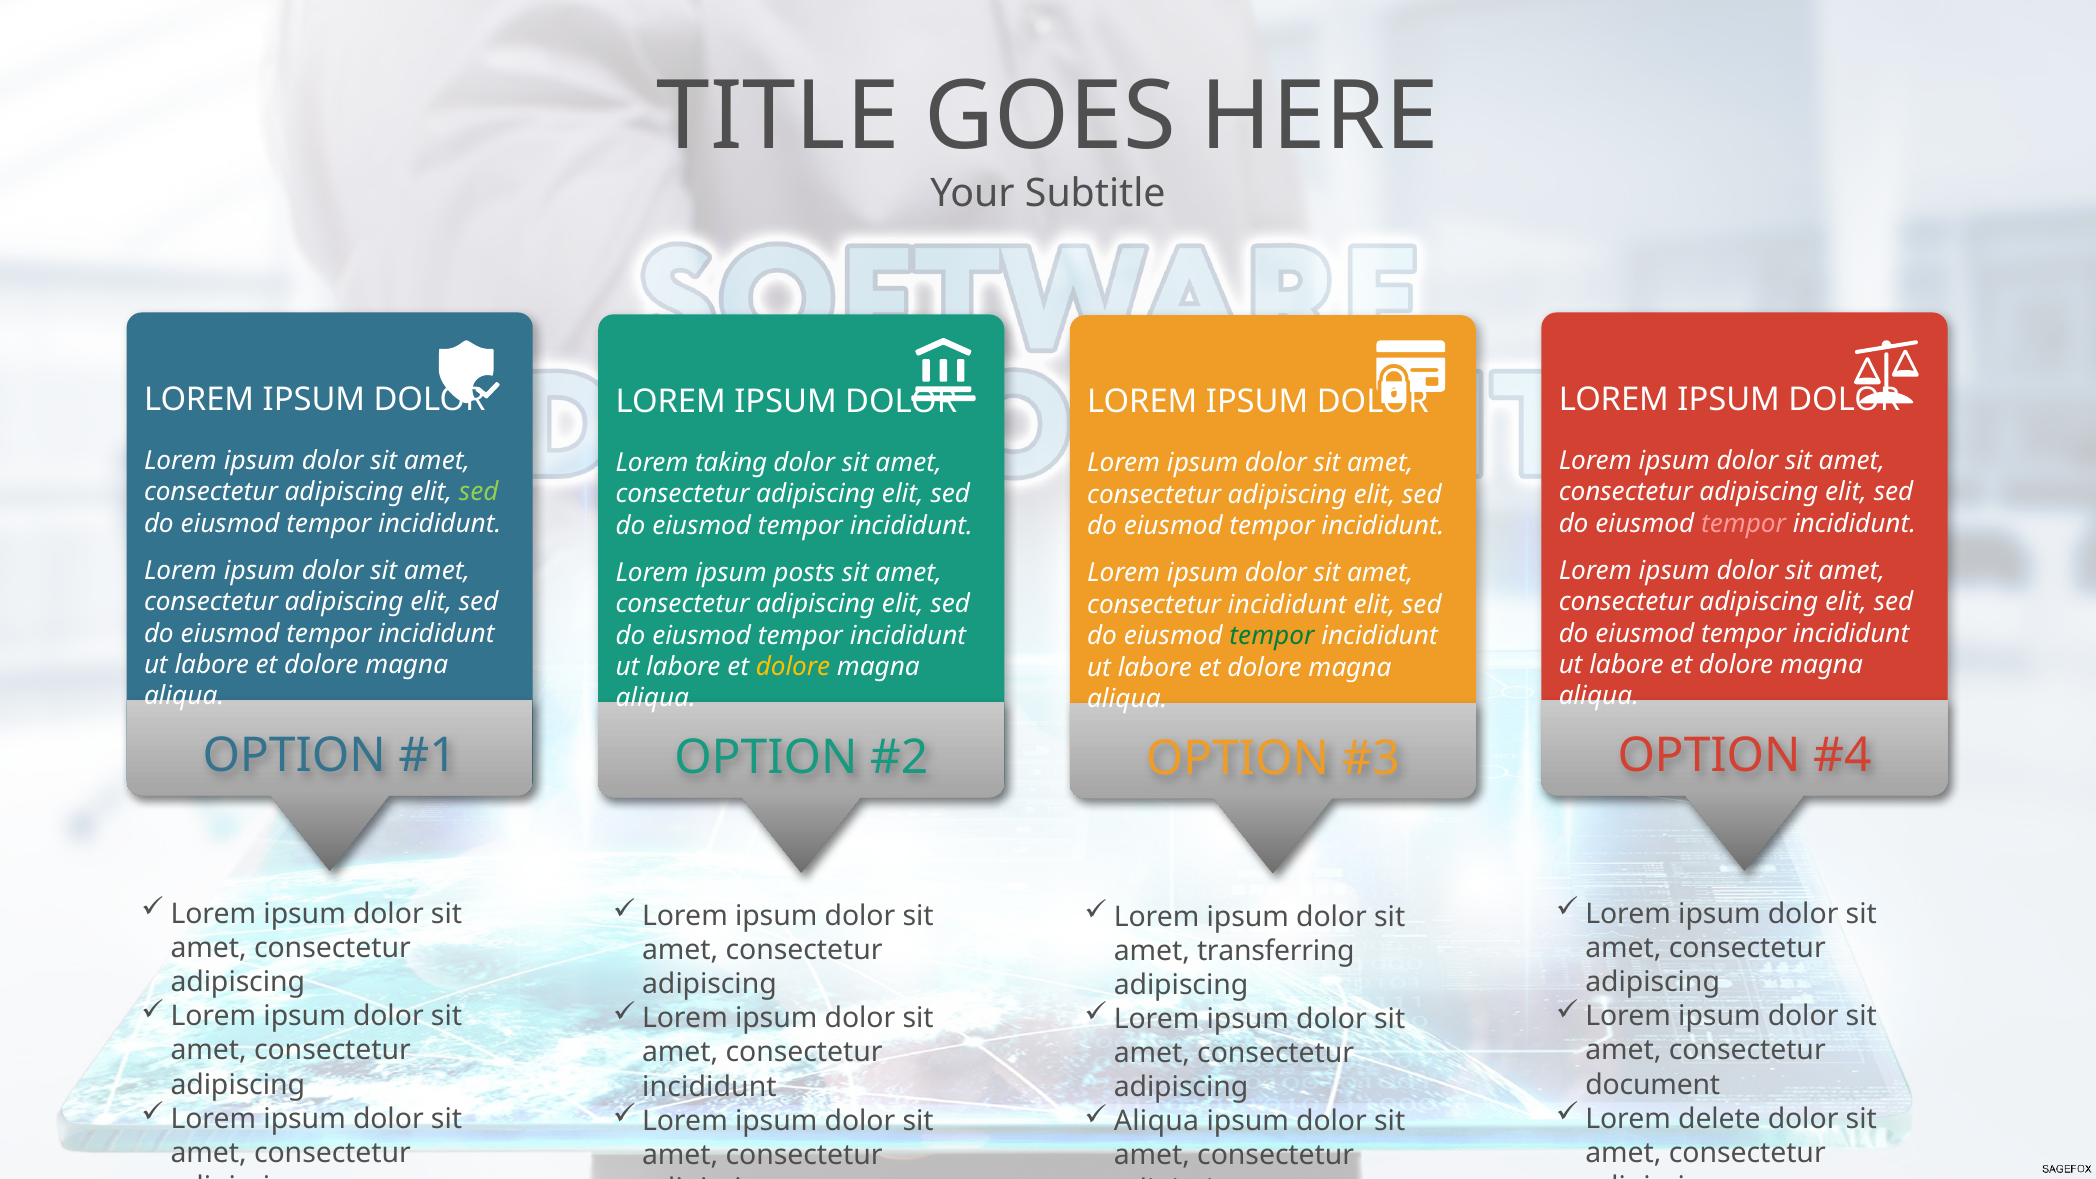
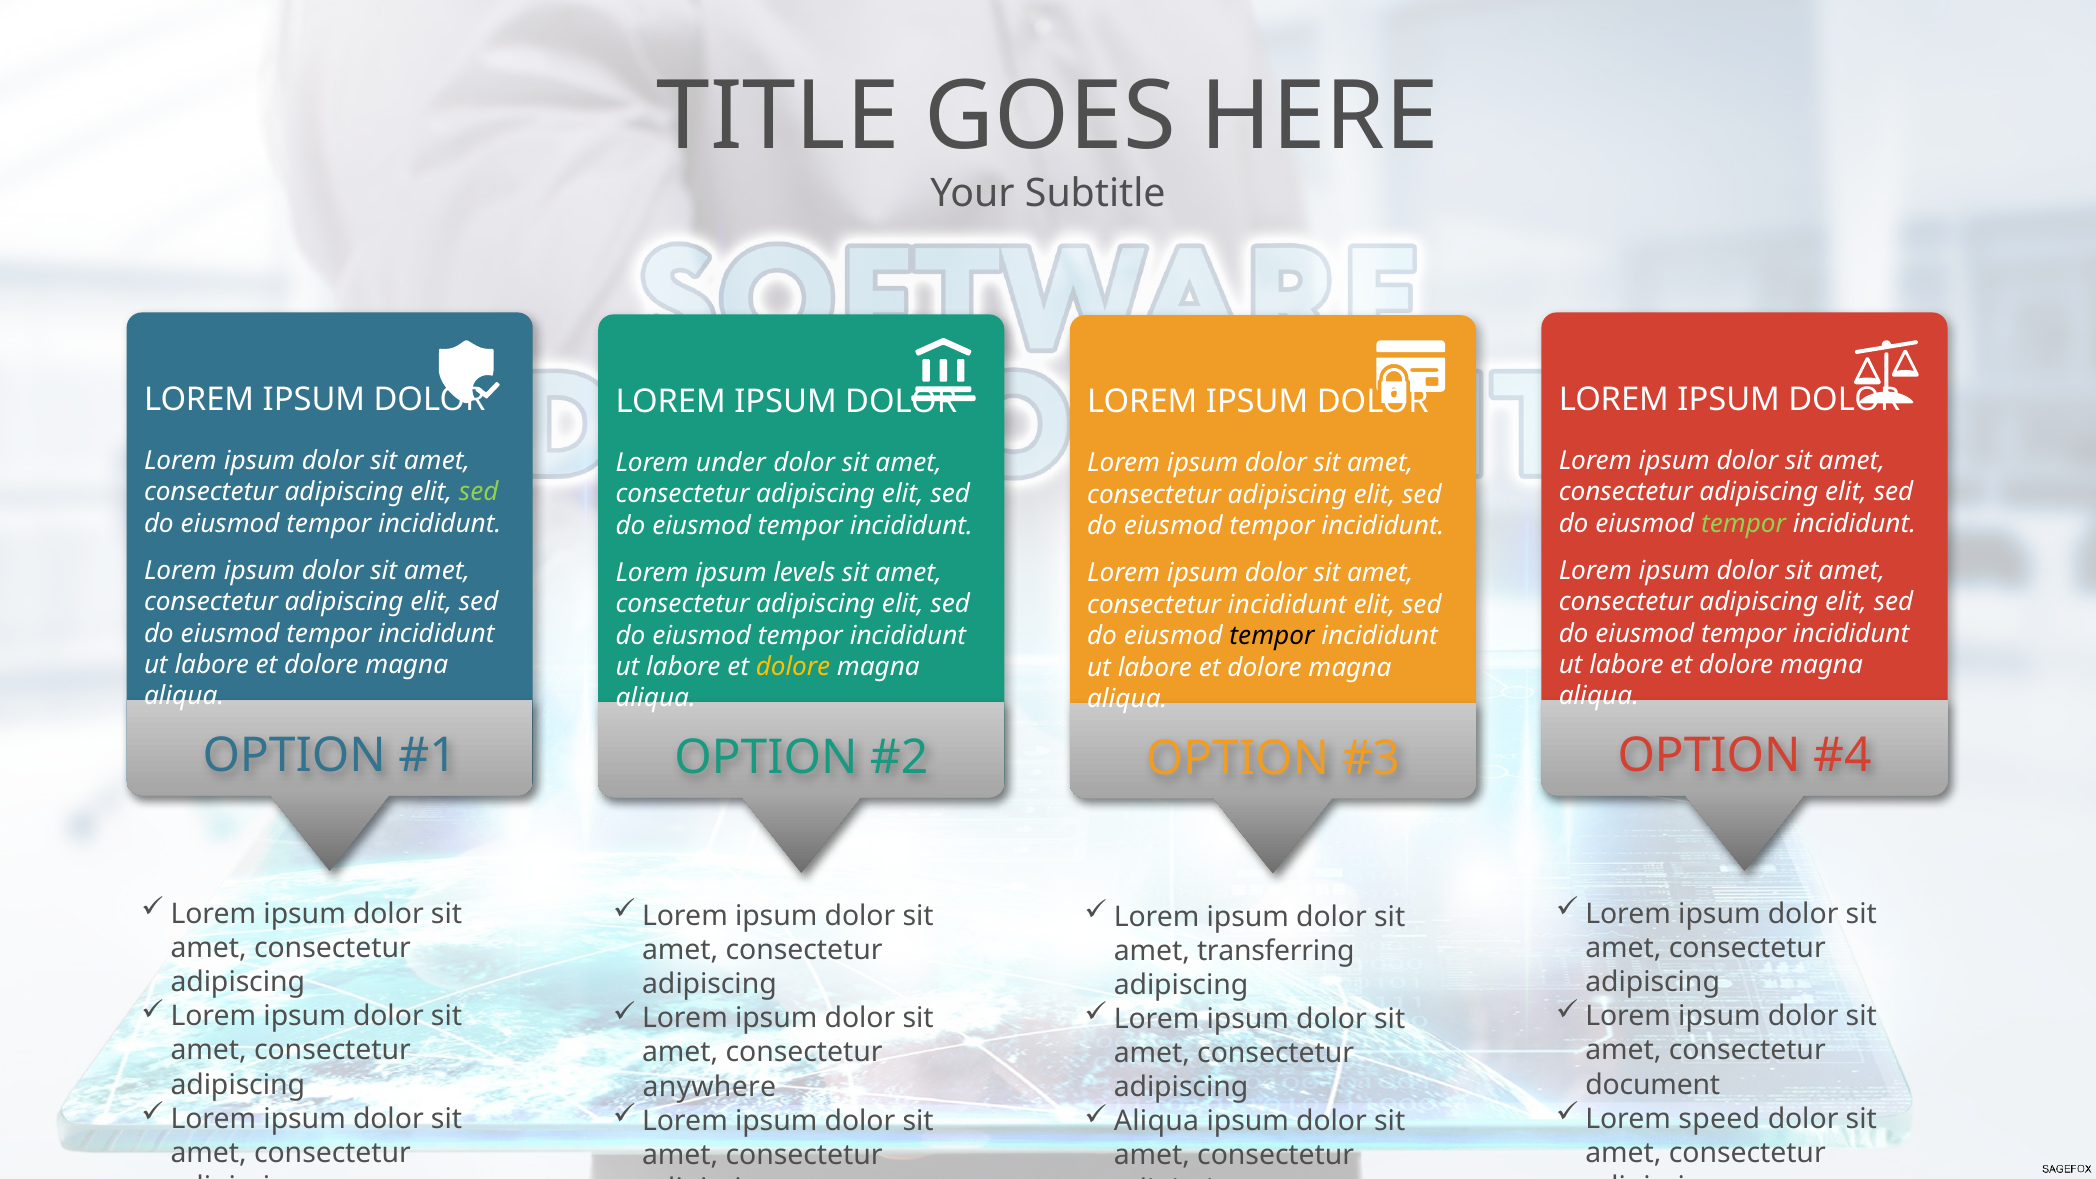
taking: taking -> under
tempor at (1744, 523) colour: pink -> light green
posts: posts -> levels
tempor at (1272, 636) colour: green -> black
incididunt at (709, 1087): incididunt -> anywhere
delete: delete -> speed
